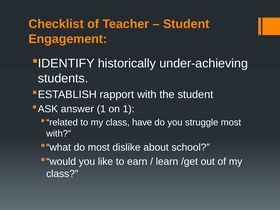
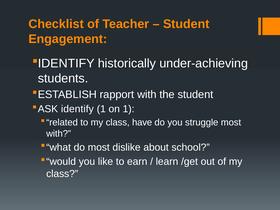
answer: answer -> identify
